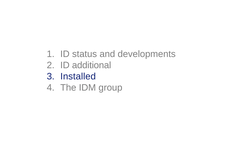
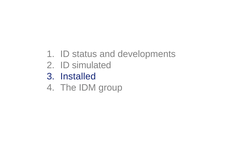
additional: additional -> simulated
